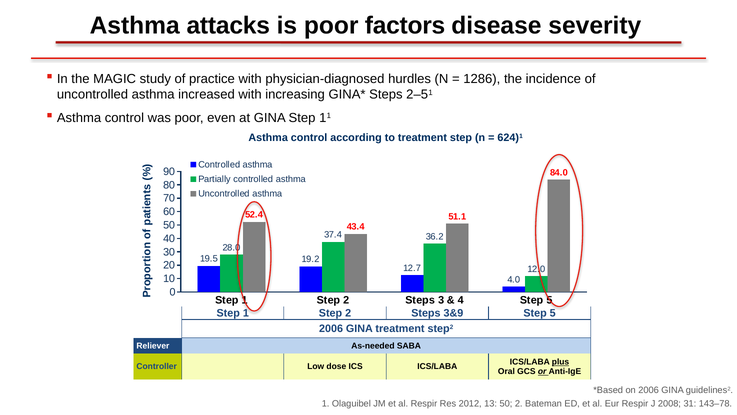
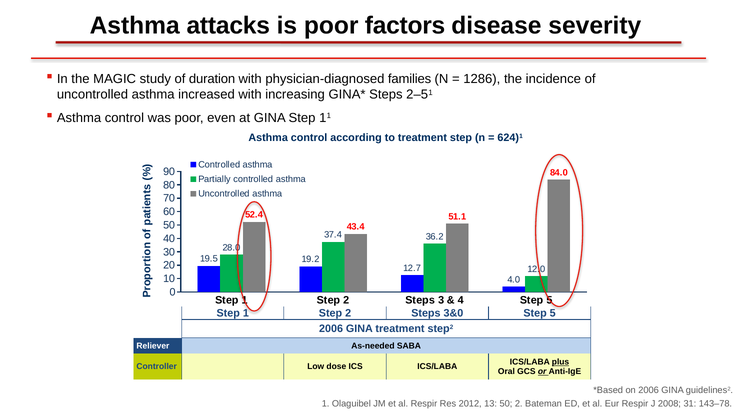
practice: practice -> duration
hurdles: hurdles -> families
3&9: 3&9 -> 3&0
